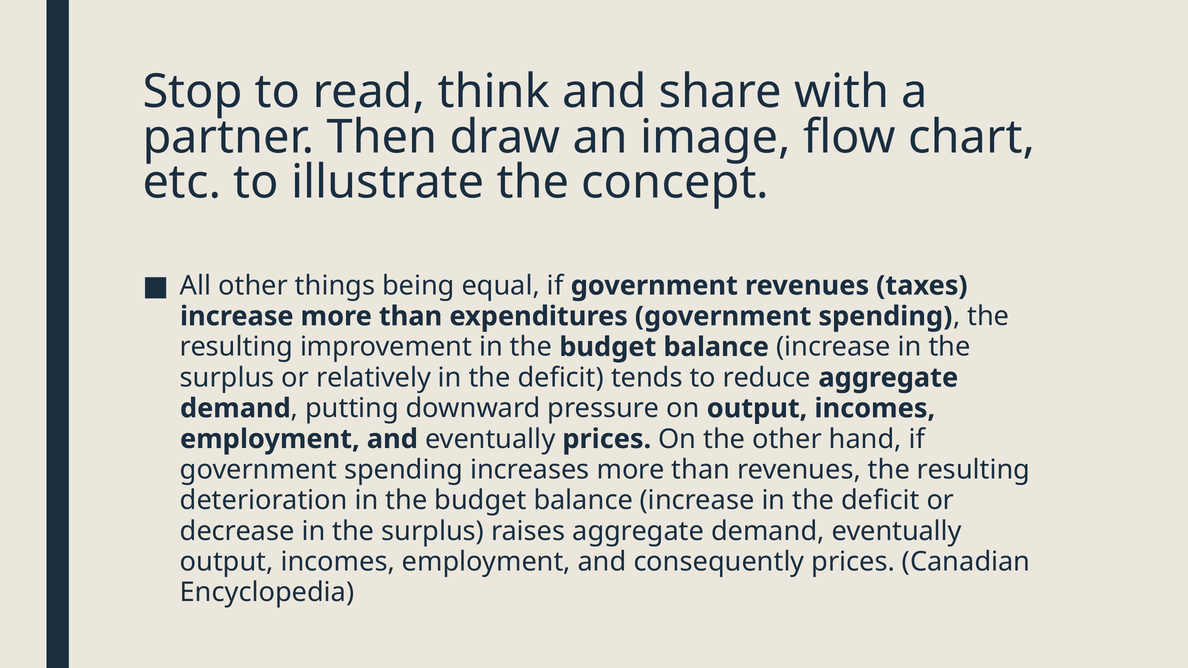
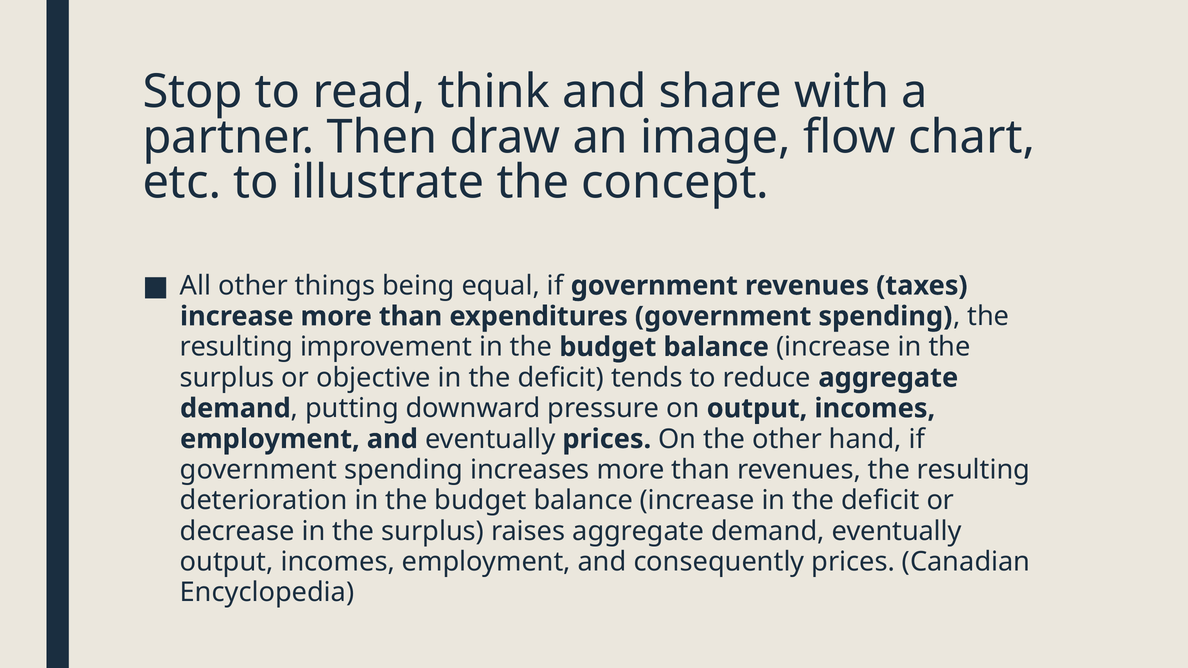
relatively: relatively -> objective
